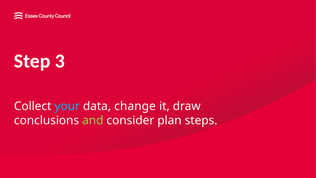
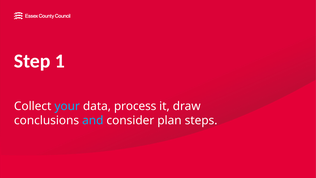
3: 3 -> 1
change: change -> process
and colour: light green -> light blue
